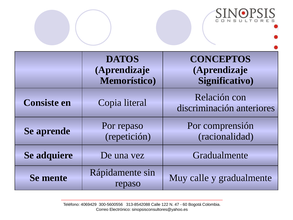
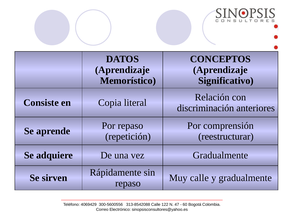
racionalidad: racionalidad -> reestructurar
mente: mente -> sirven
